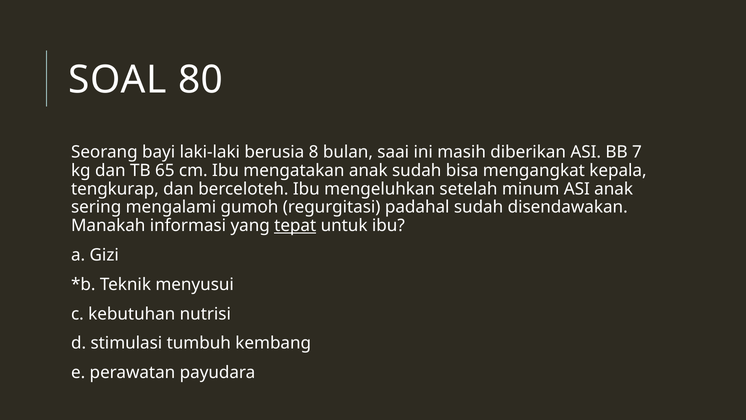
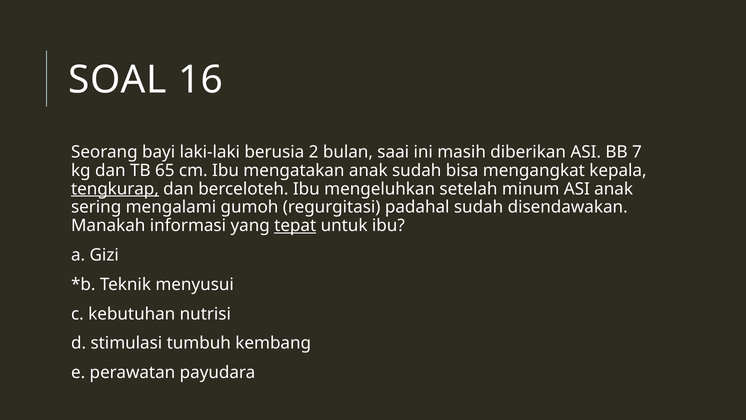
80: 80 -> 16
8: 8 -> 2
tengkurap underline: none -> present
